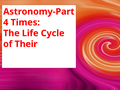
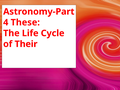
Times: Times -> These
